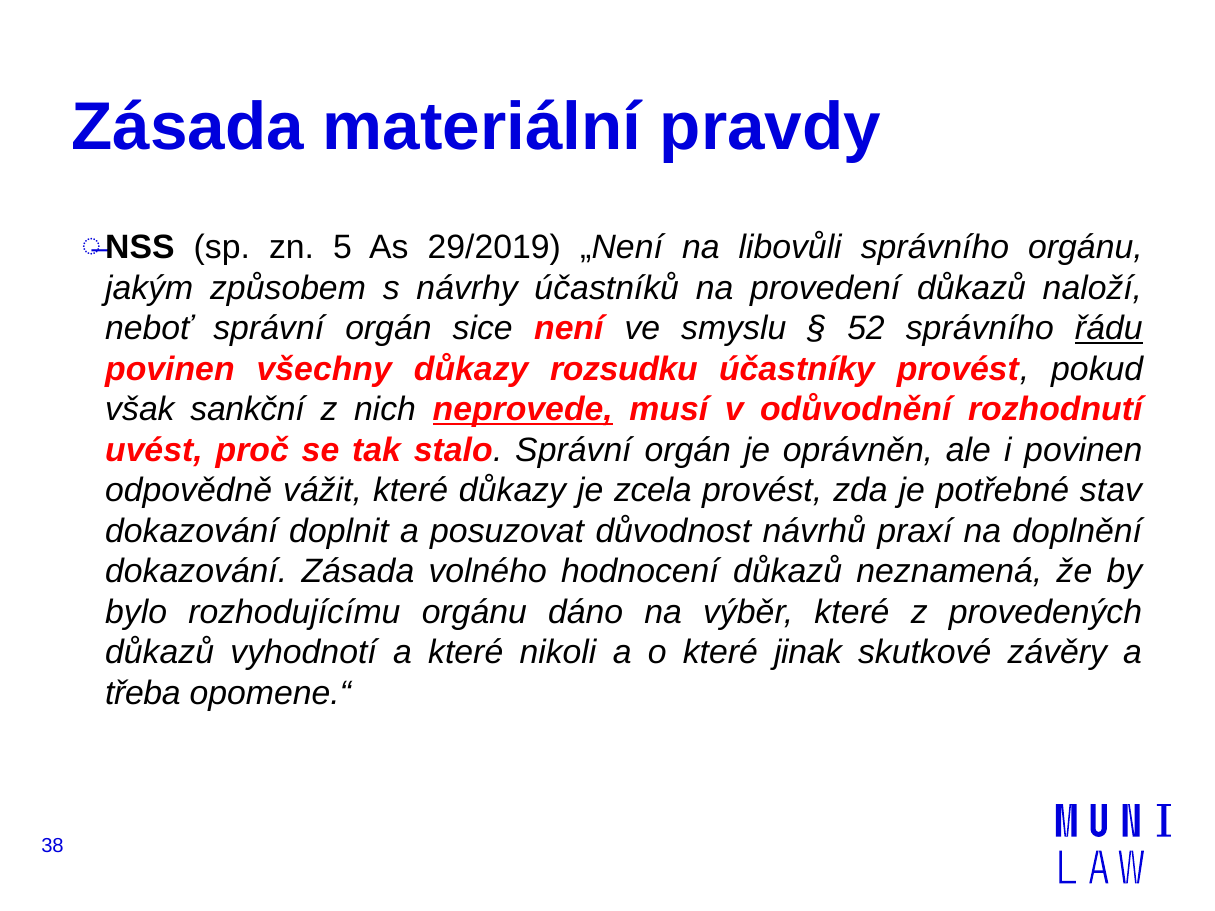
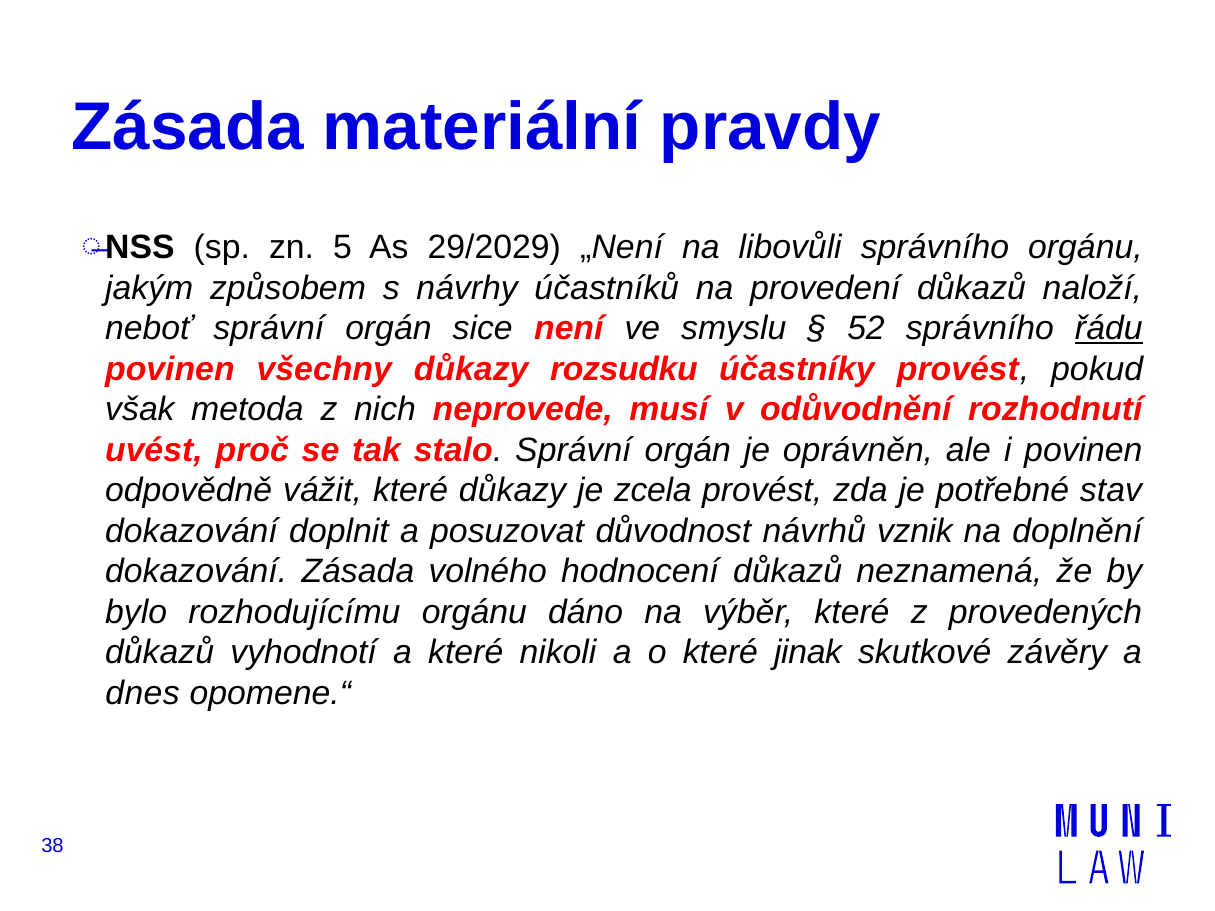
29/2019: 29/2019 -> 29/2029
sankční: sankční -> metoda
neprovede underline: present -> none
praxí: praxí -> vznik
třeba: třeba -> dnes
